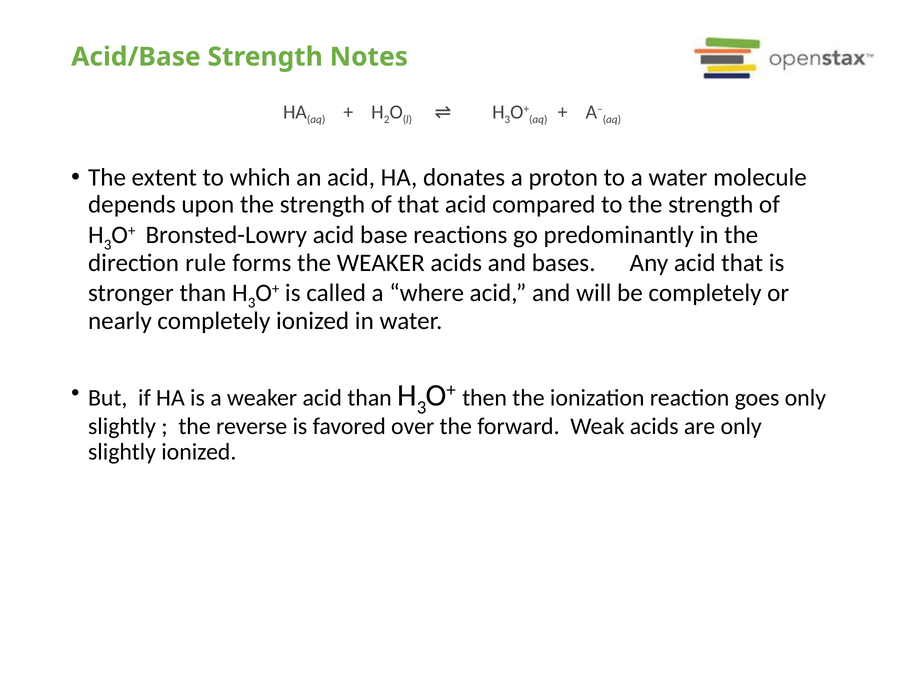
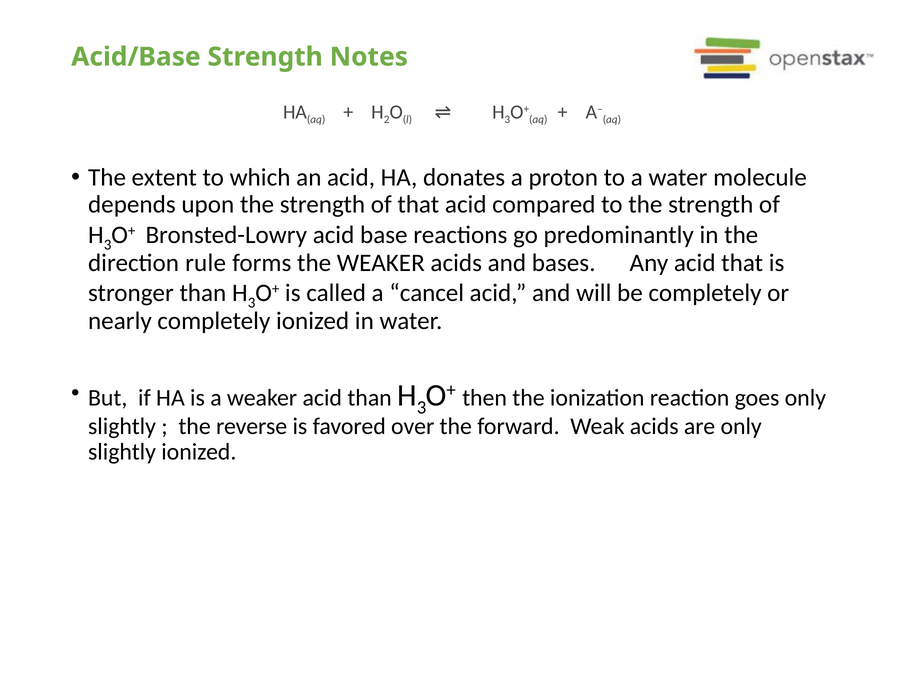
where: where -> cancel
